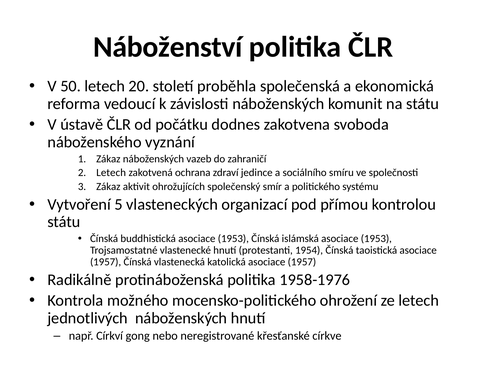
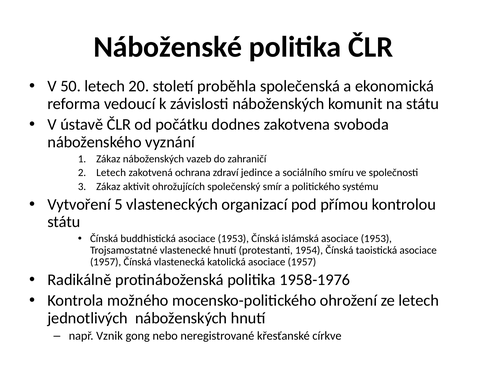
Náboženství: Náboženství -> Náboženské
Církví: Církví -> Vznik
